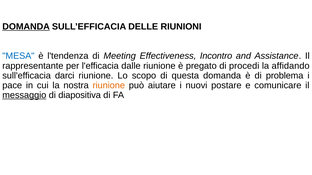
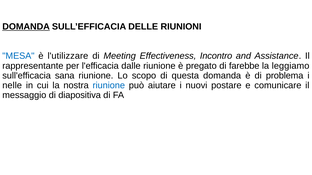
l'tendenza: l'tendenza -> l'utilizzare
procedi: procedi -> farebbe
affidando: affidando -> leggiamo
darci: darci -> sana
pace: pace -> nelle
riunione at (109, 86) colour: orange -> blue
messaggio underline: present -> none
